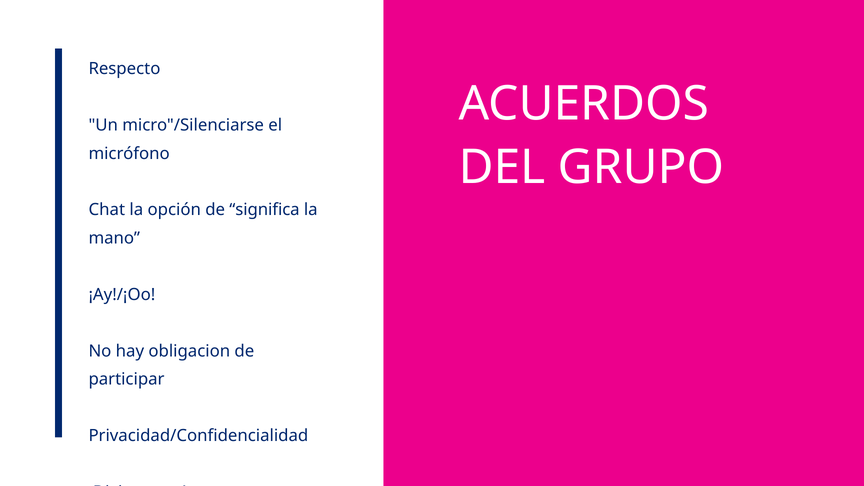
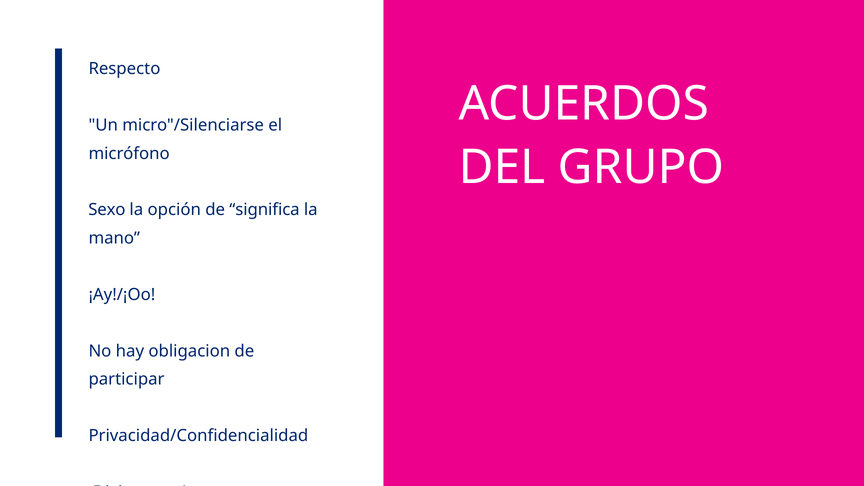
Chat: Chat -> Sexo
